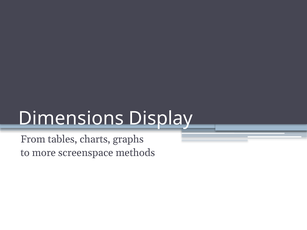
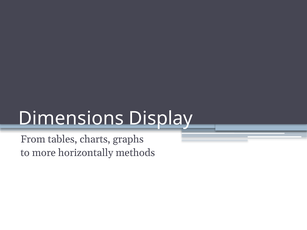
screenspace: screenspace -> horizontally
